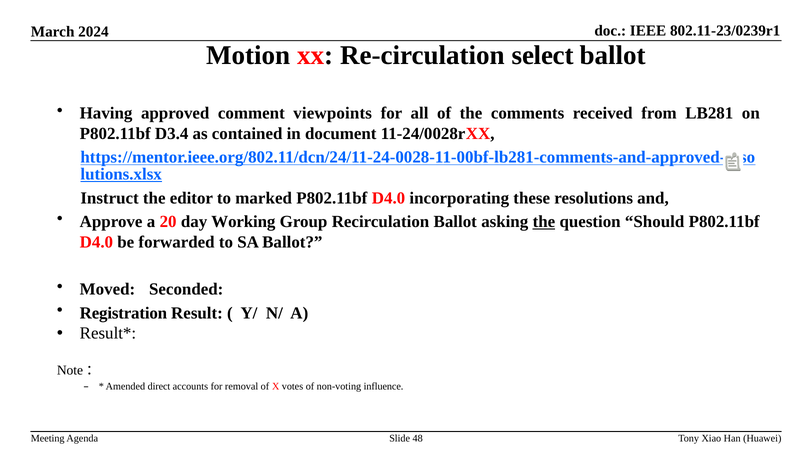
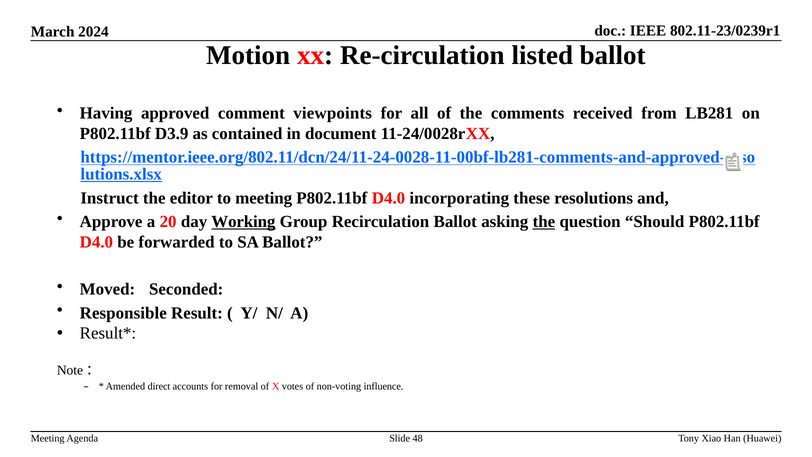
select: select -> listed
D3.4: D3.4 -> D3.9
to marked: marked -> meeting
Working underline: none -> present
Registration: Registration -> Responsible
